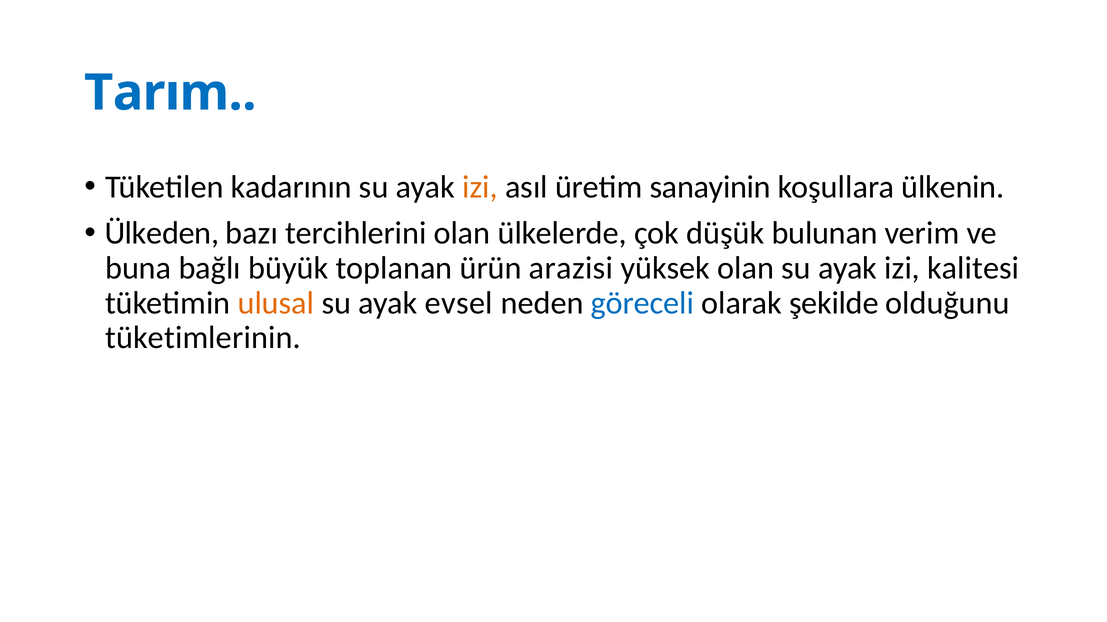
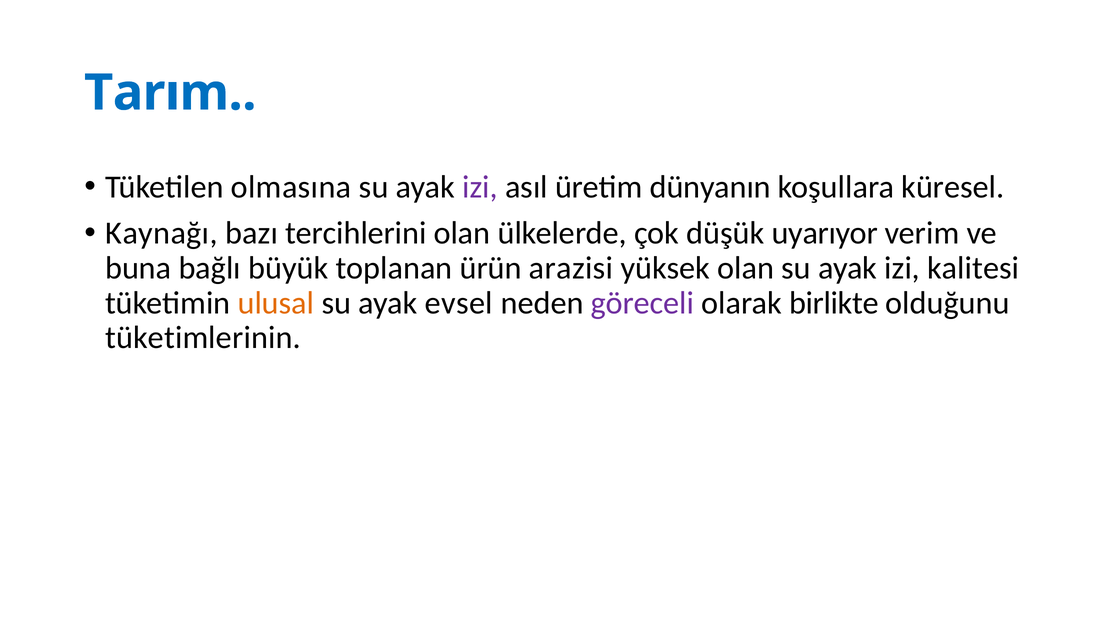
kadarının: kadarının -> olmasına
izi at (480, 187) colour: orange -> purple
sanayinin: sanayinin -> dünyanın
ülkenin: ülkenin -> küresel
Ülkeden: Ülkeden -> Kaynağı
bulunan: bulunan -> uyarıyor
göreceli colour: blue -> purple
şekilde: şekilde -> birlikte
